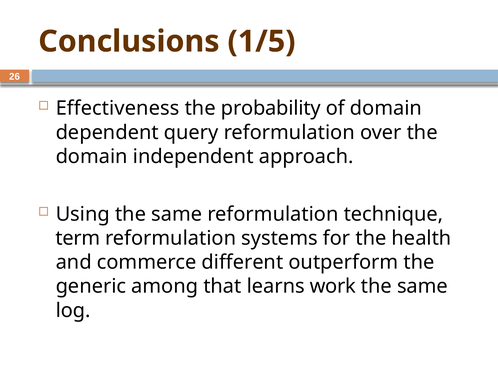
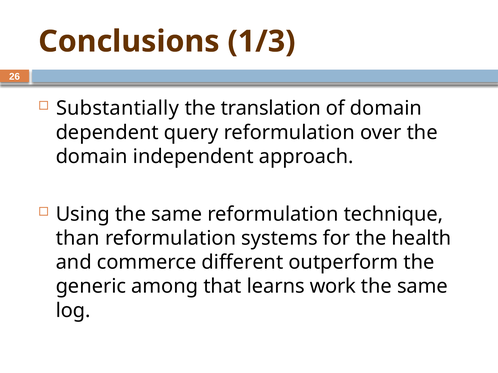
1/5: 1/5 -> 1/3
Effectiveness: Effectiveness -> Substantially
probability: probability -> translation
term: term -> than
